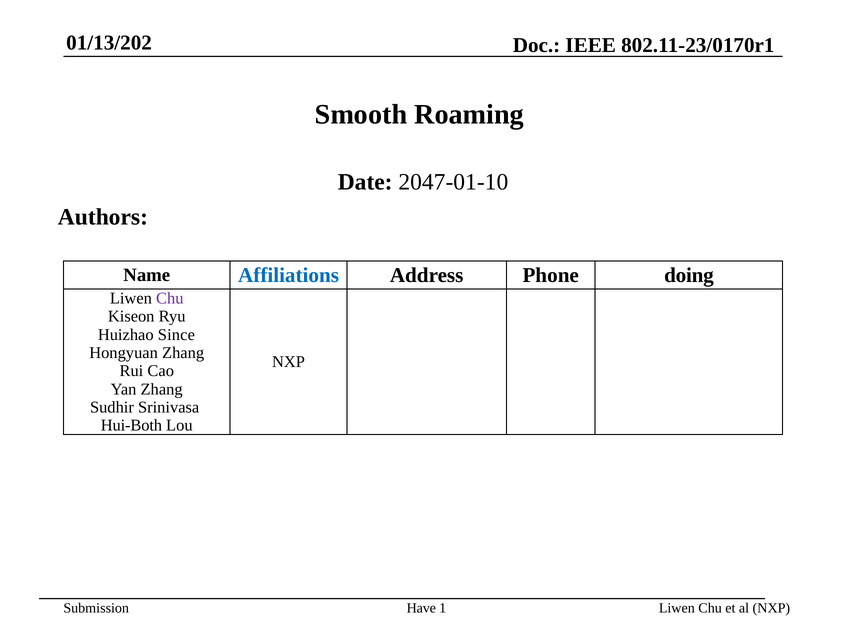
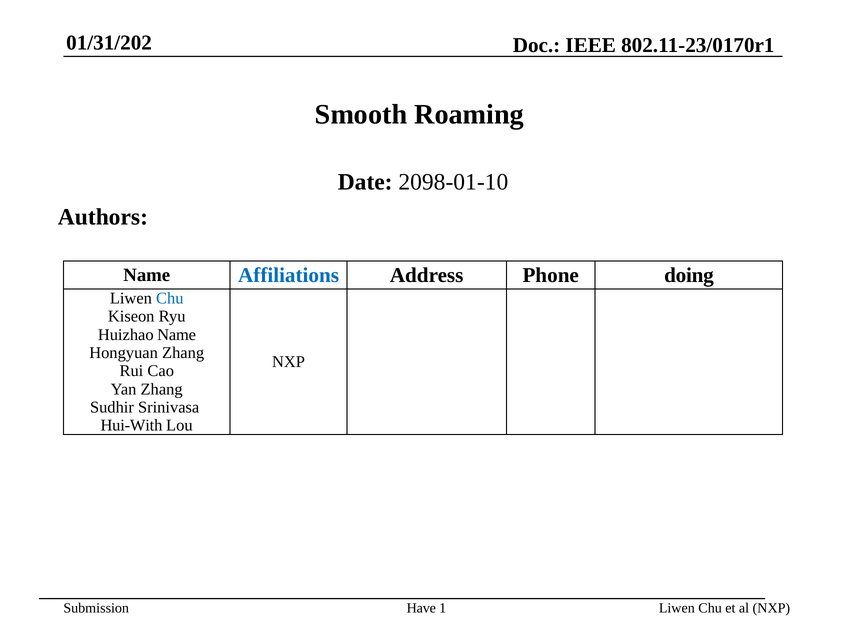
01/13/202: 01/13/202 -> 01/31/202
2047-01-10: 2047-01-10 -> 2098-01-10
Chu at (170, 299) colour: purple -> blue
Huizhao Since: Since -> Name
Hui-Both: Hui-Both -> Hui-With
